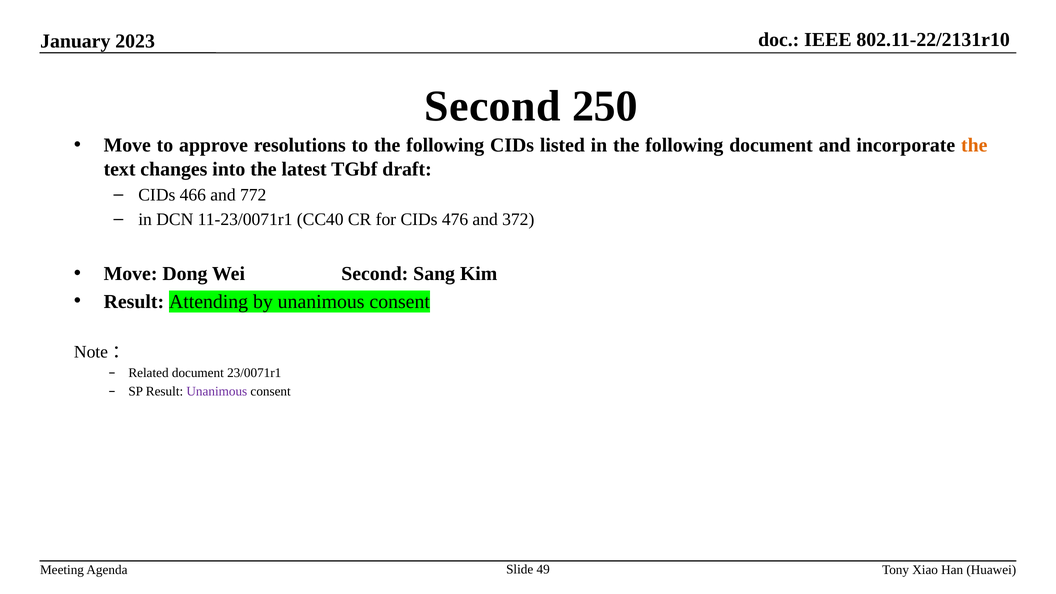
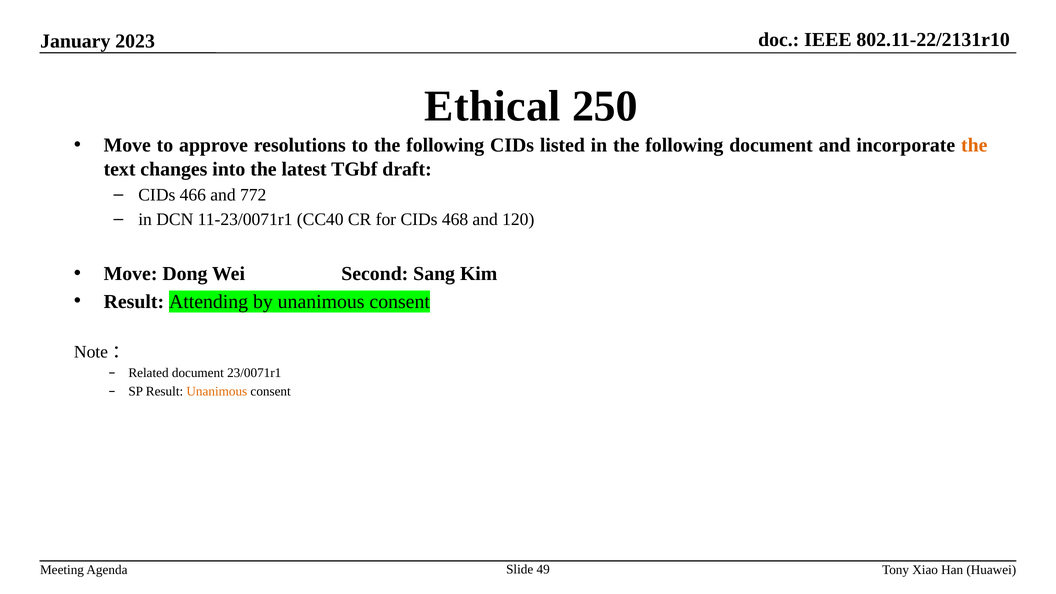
Second at (493, 106): Second -> Ethical
476: 476 -> 468
372: 372 -> 120
Unanimous at (217, 391) colour: purple -> orange
